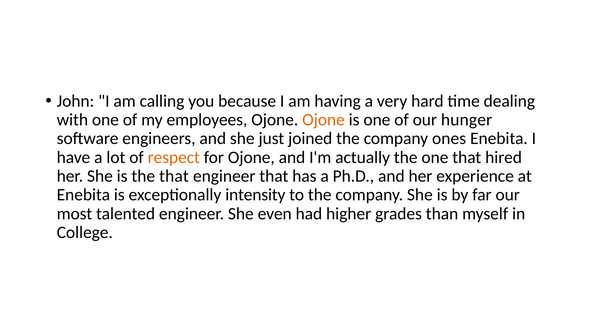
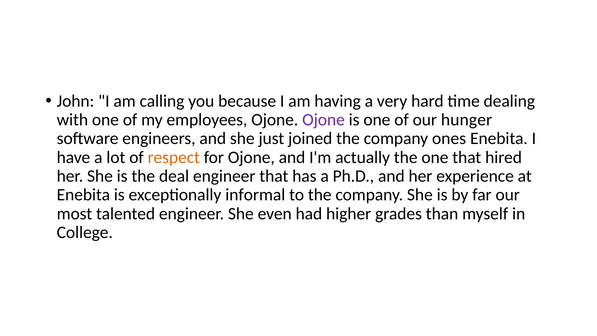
Ojone at (324, 120) colour: orange -> purple
the that: that -> deal
intensity: intensity -> informal
